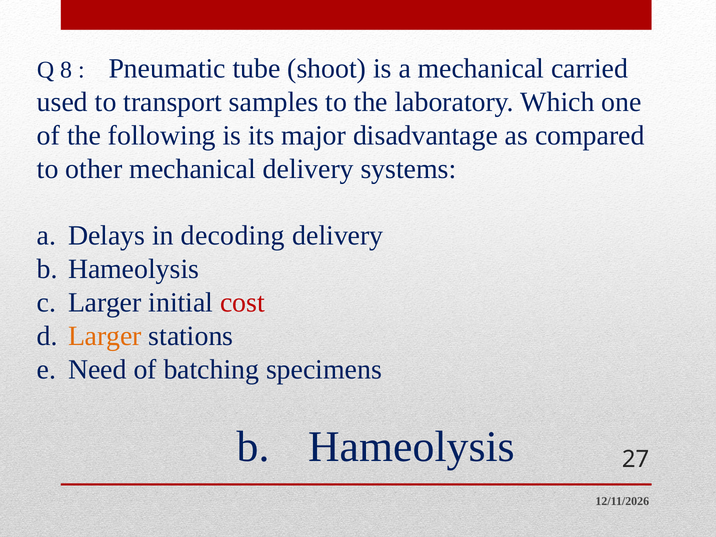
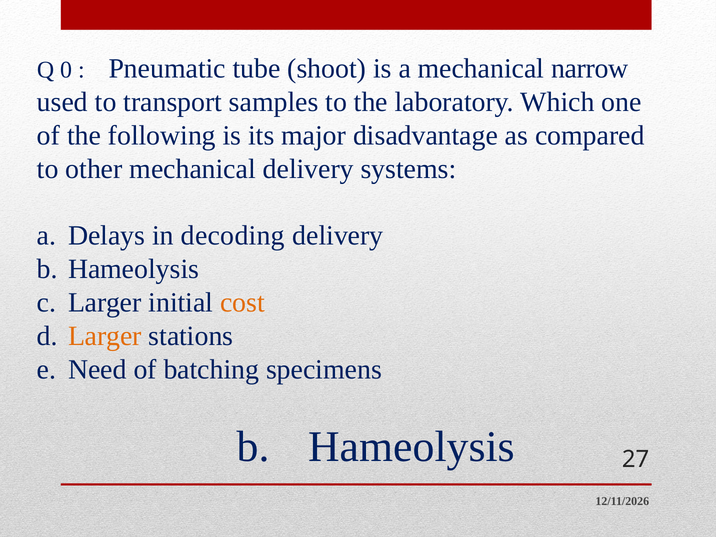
8: 8 -> 0
carried: carried -> narrow
cost colour: red -> orange
